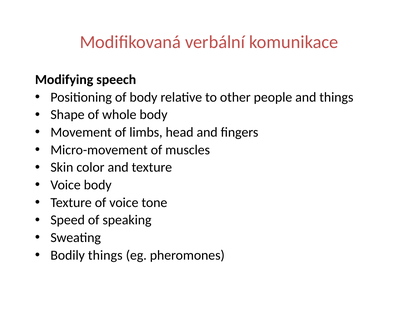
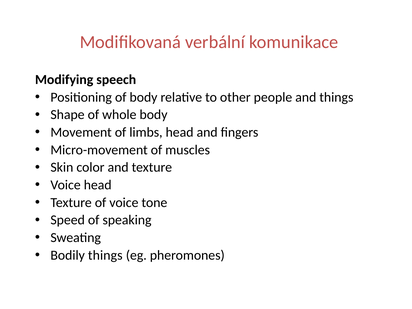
Voice body: body -> head
